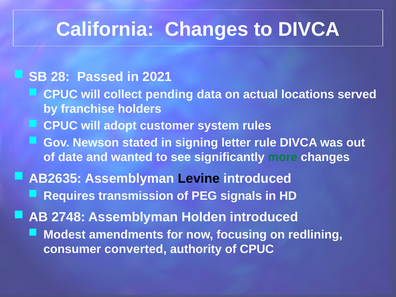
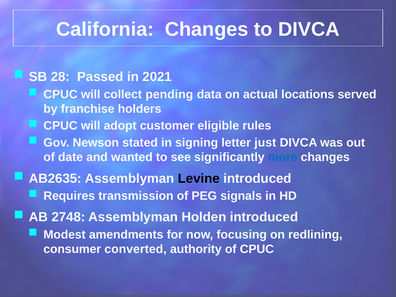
system: system -> eligible
rule: rule -> just
more colour: green -> blue
